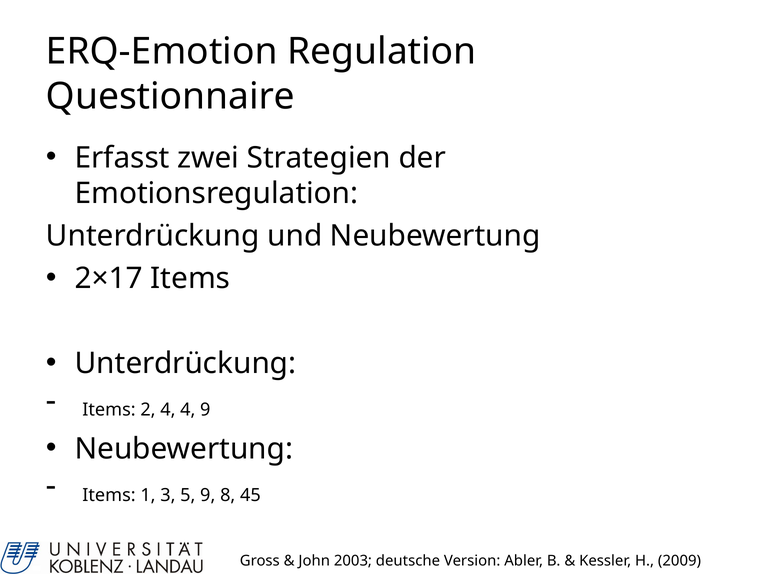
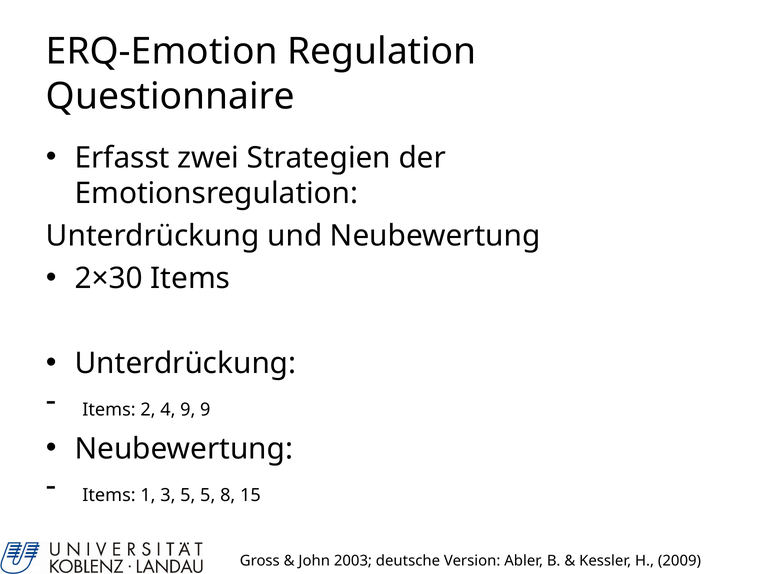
2×17: 2×17 -> 2×30
4 4: 4 -> 9
5 9: 9 -> 5
45: 45 -> 15
